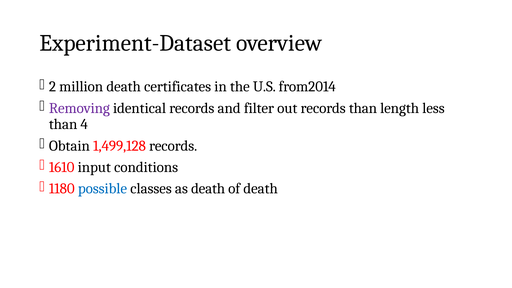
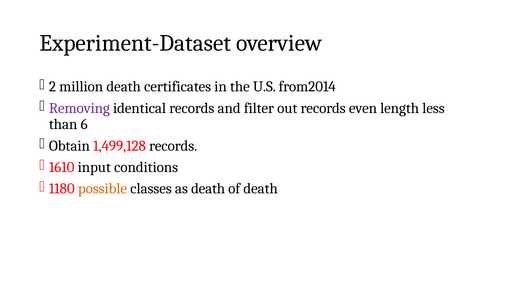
records than: than -> even
4: 4 -> 6
possible colour: blue -> orange
